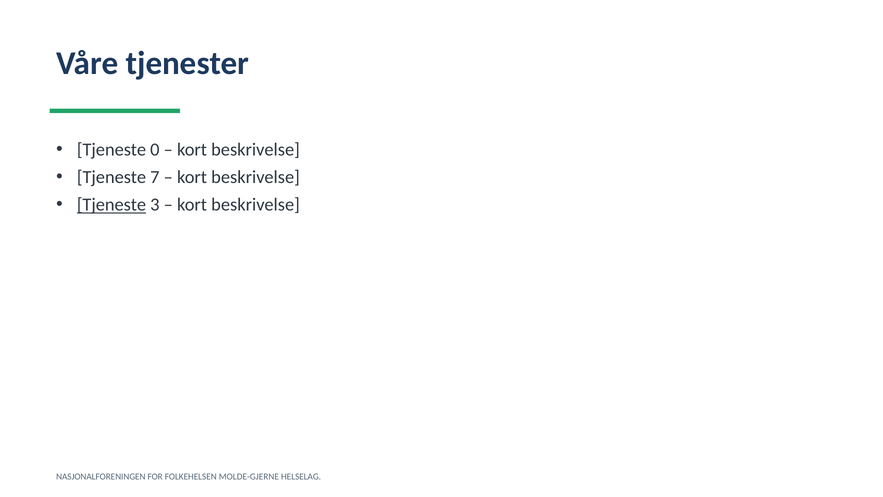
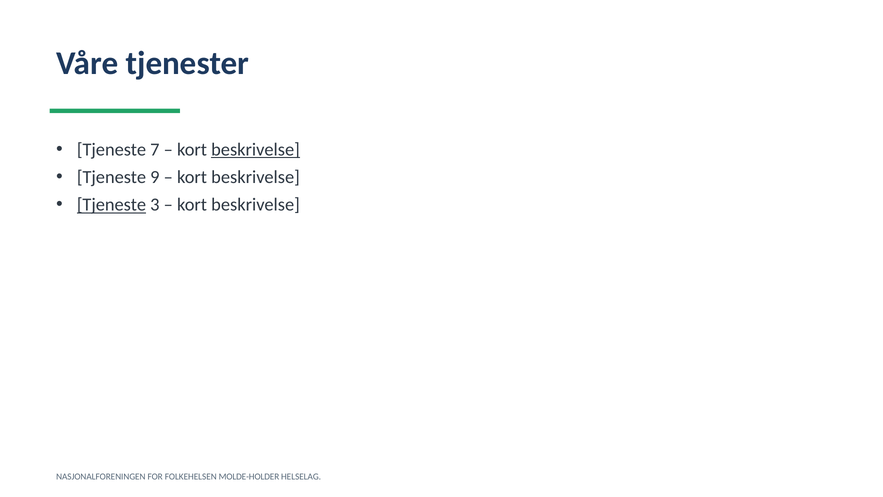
0: 0 -> 7
beskrivelse at (256, 150) underline: none -> present
7: 7 -> 9
MOLDE-GJERNE: MOLDE-GJERNE -> MOLDE-HOLDER
